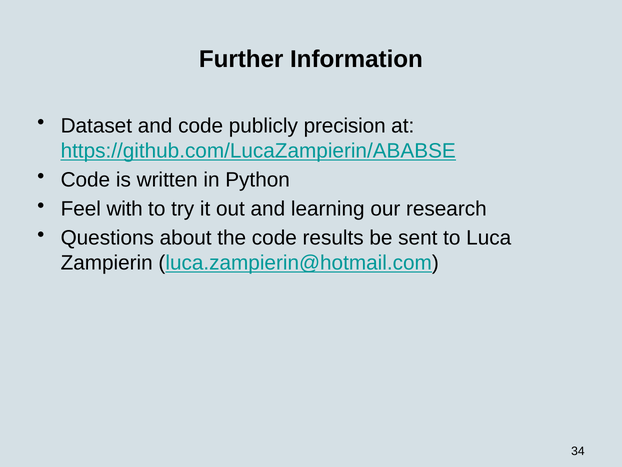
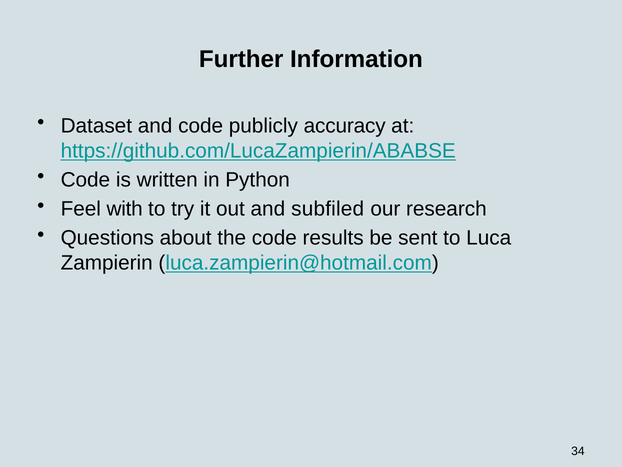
precision: precision -> accuracy
learning: learning -> subfiled
